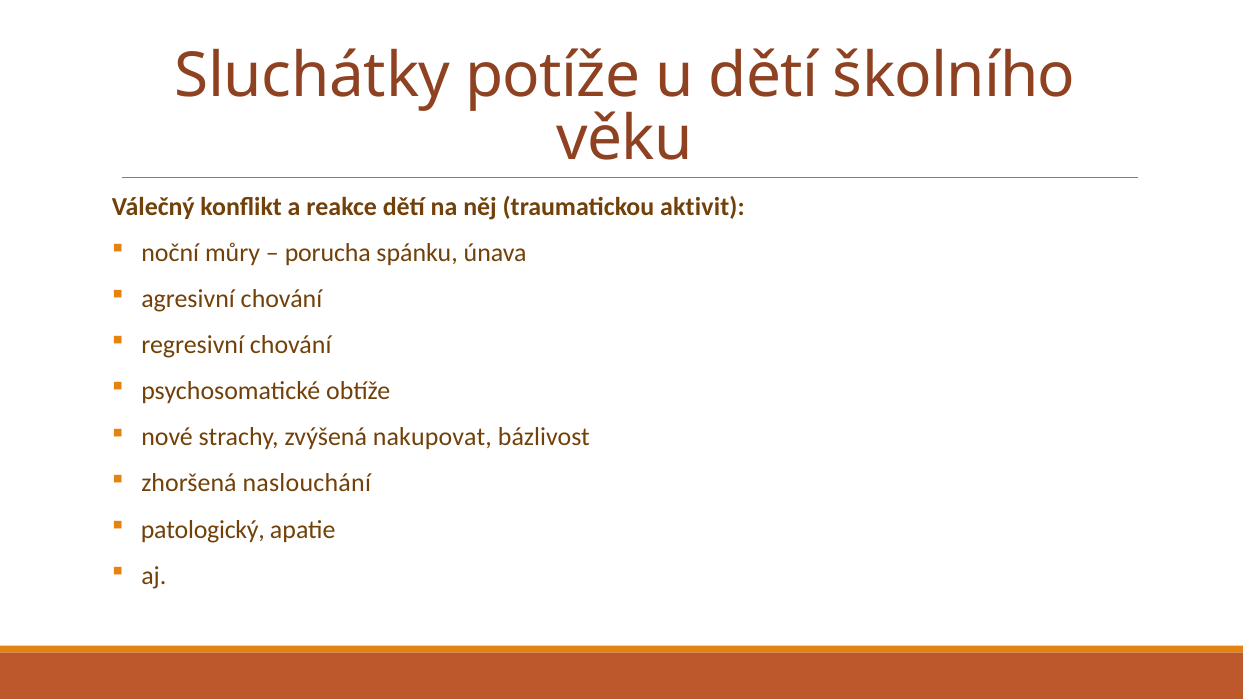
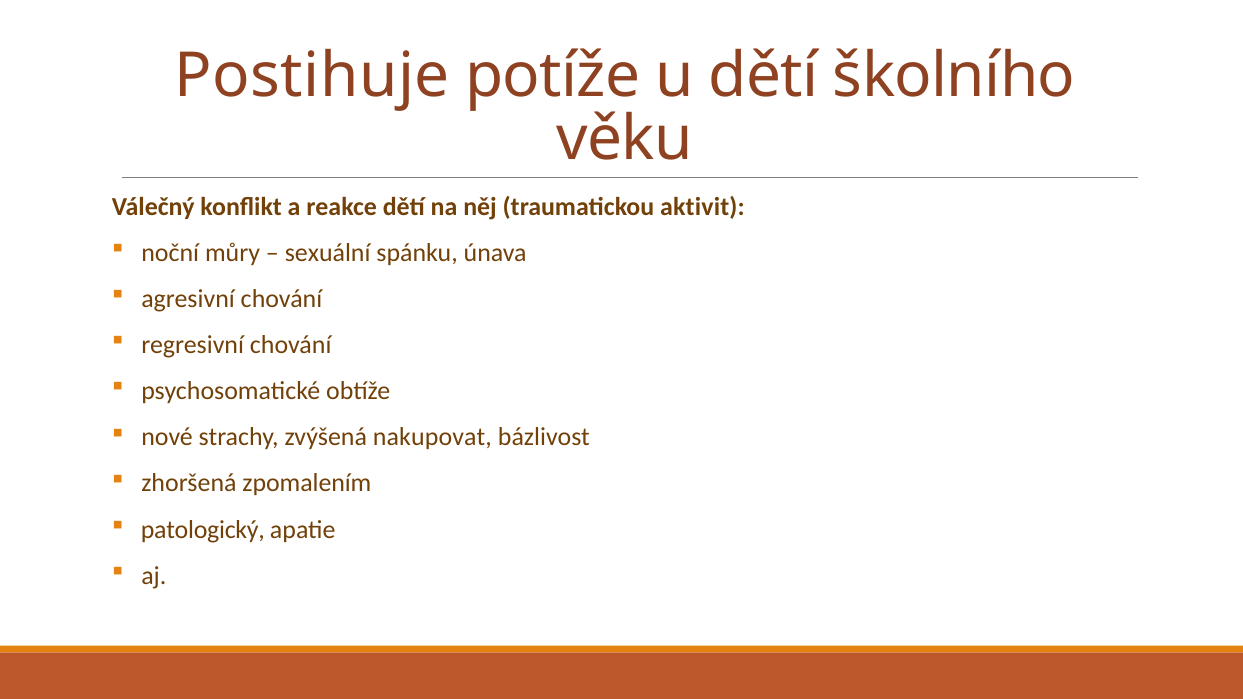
Sluchátky: Sluchátky -> Postihuje
porucha: porucha -> sexuální
naslouchání: naslouchání -> zpomalením
